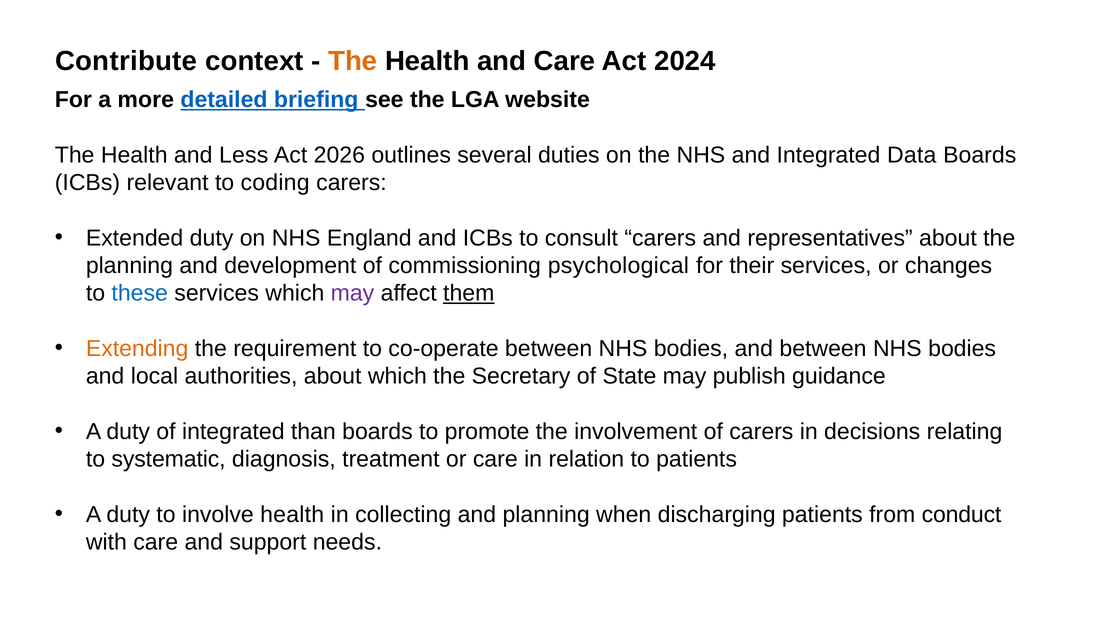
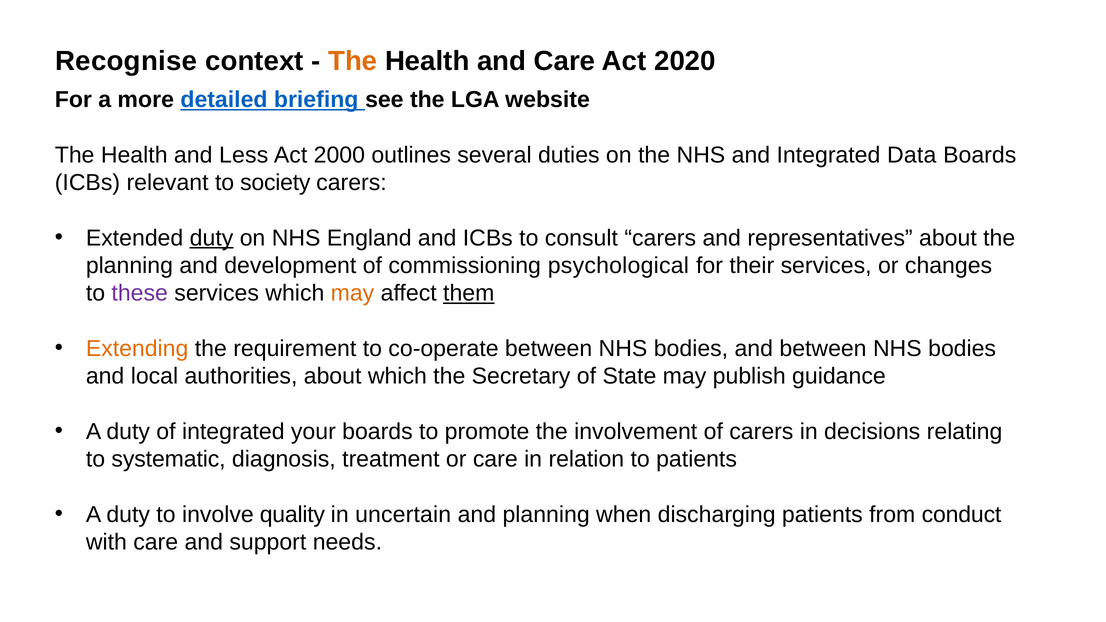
Contribute: Contribute -> Recognise
2024: 2024 -> 2020
2026: 2026 -> 2000
coding: coding -> society
duty at (212, 238) underline: none -> present
these colour: blue -> purple
may at (352, 293) colour: purple -> orange
than: than -> your
involve health: health -> quality
collecting: collecting -> uncertain
